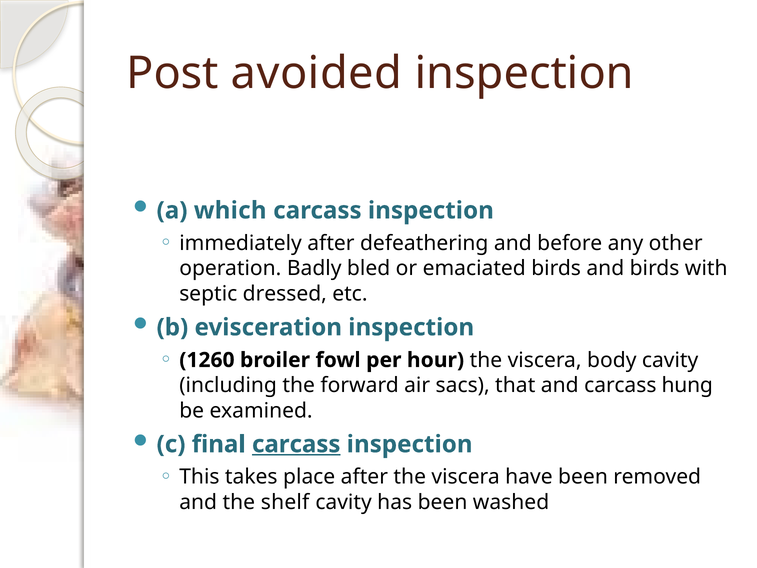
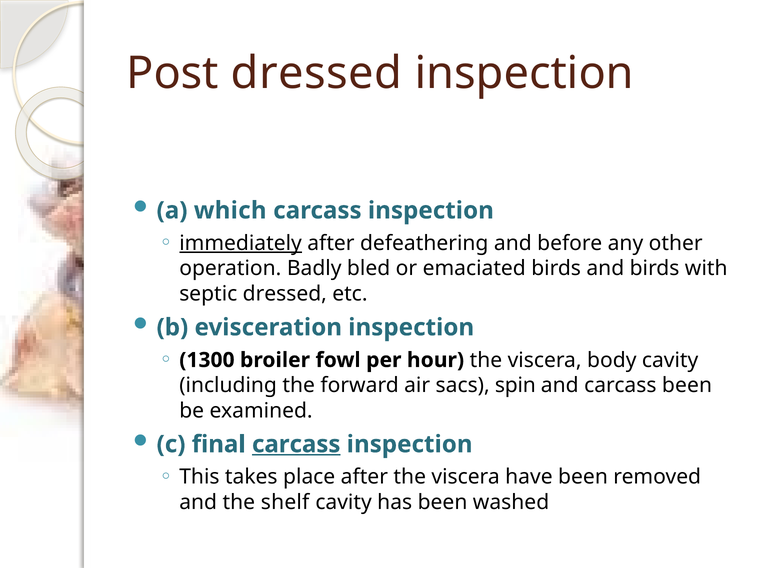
Post avoided: avoided -> dressed
immediately underline: none -> present
1260: 1260 -> 1300
that: that -> spin
carcass hung: hung -> been
